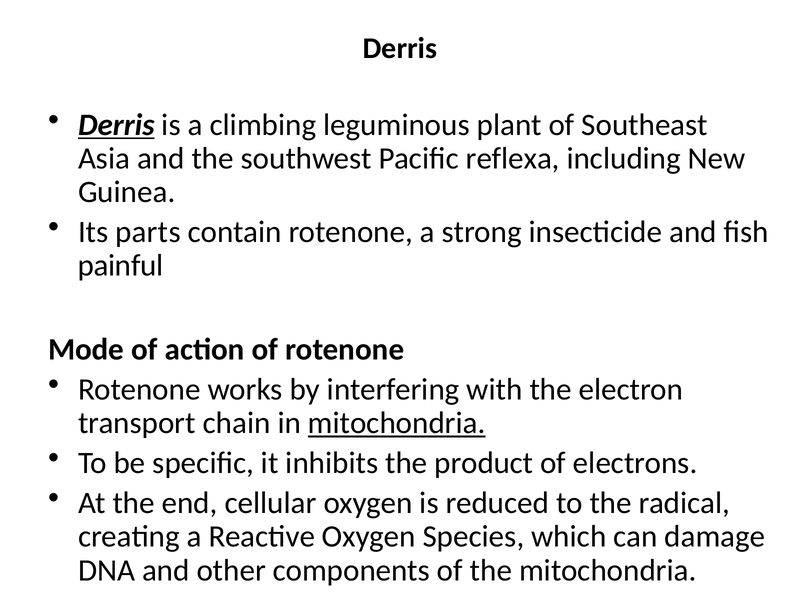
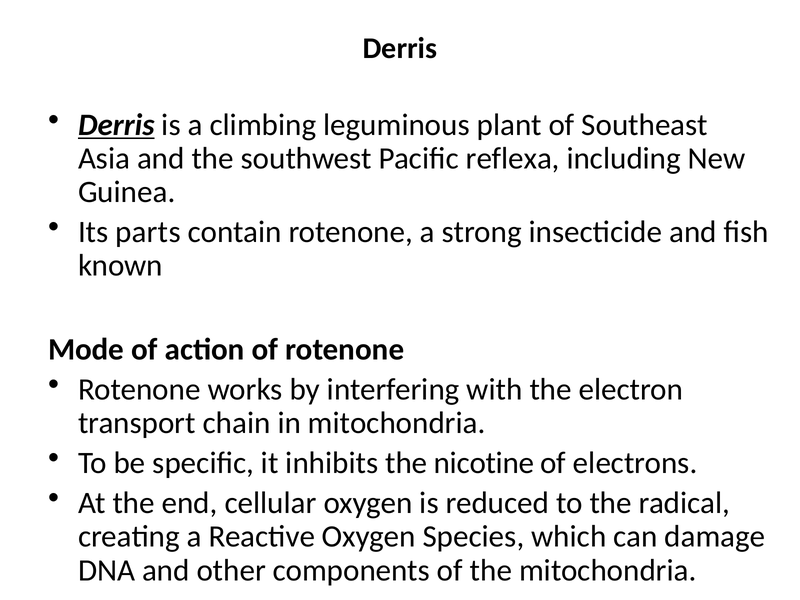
painful: painful -> known
mitochondria at (397, 423) underline: present -> none
product: product -> nicotine
